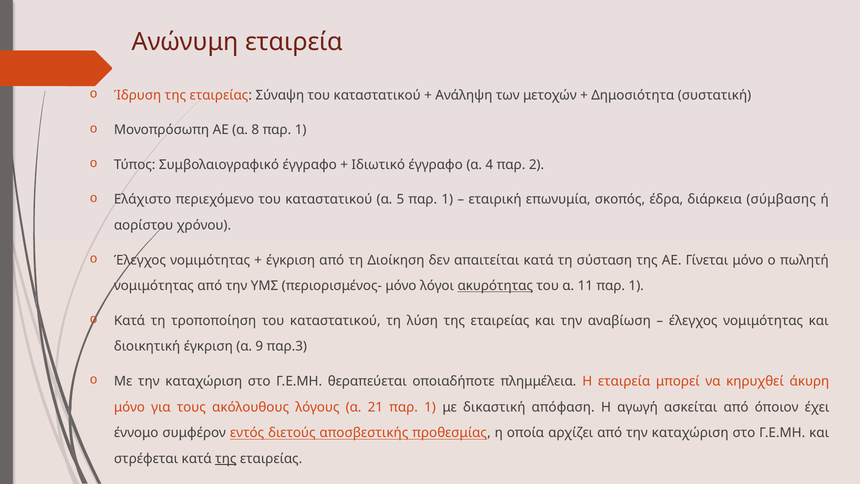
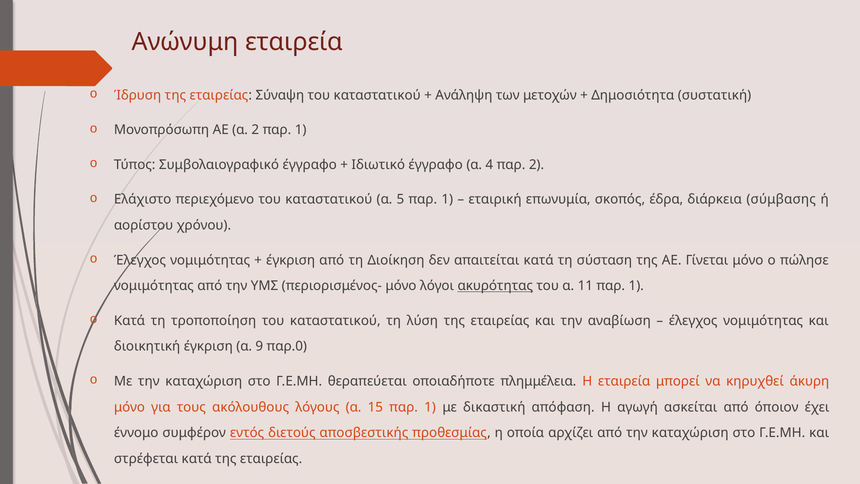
α 8: 8 -> 2
πωλητή: πωλητή -> πώλησε
παρ.3: παρ.3 -> παρ.0
21: 21 -> 15
της at (226, 459) underline: present -> none
